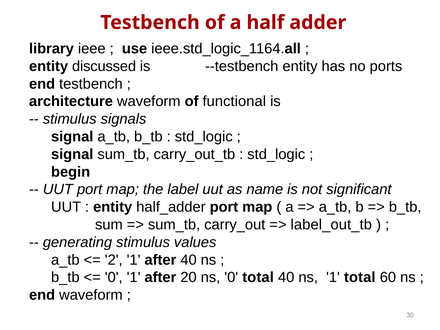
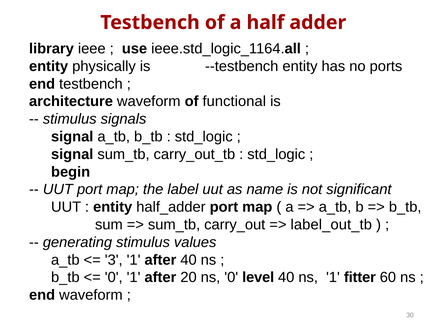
discussed: discussed -> physically
2: 2 -> 3
0 total: total -> level
1 total: total -> fitter
